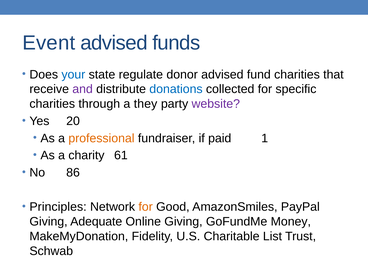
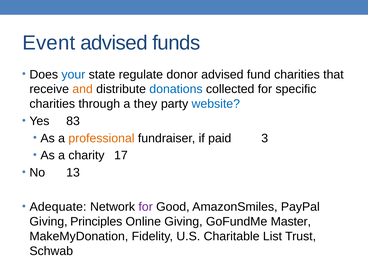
and colour: purple -> orange
website colour: purple -> blue
20: 20 -> 83
1: 1 -> 3
61: 61 -> 17
86: 86 -> 13
Principles: Principles -> Adequate
for at (146, 207) colour: orange -> purple
Adequate: Adequate -> Principles
Money: Money -> Master
